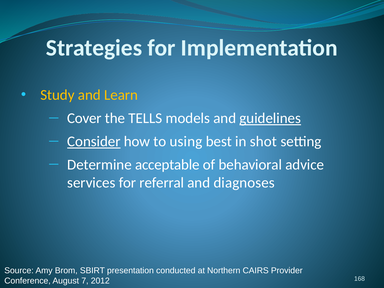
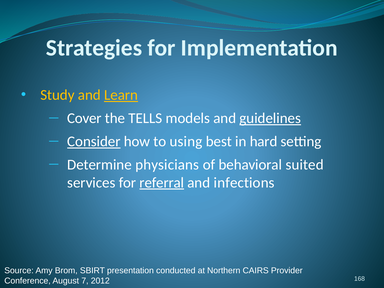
Learn underline: none -> present
shot: shot -> hard
acceptable: acceptable -> physicians
advice: advice -> suited
referral underline: none -> present
diagnoses: diagnoses -> infections
